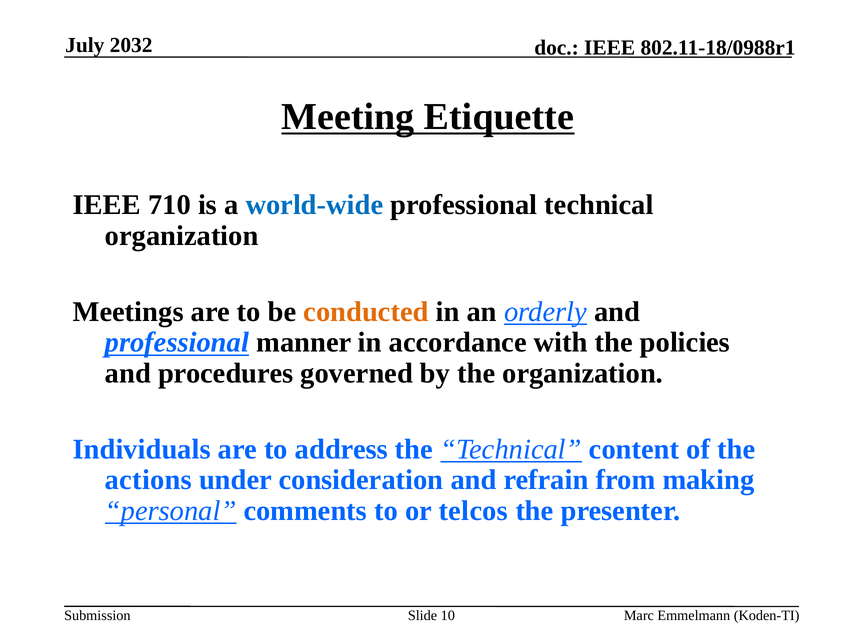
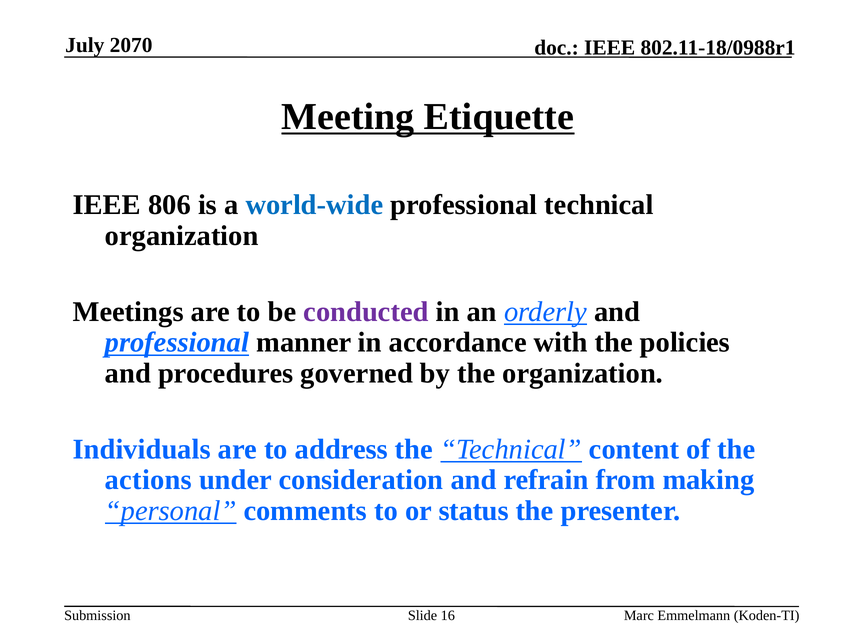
2032: 2032 -> 2070
710: 710 -> 806
conducted colour: orange -> purple
telcos: telcos -> status
10: 10 -> 16
